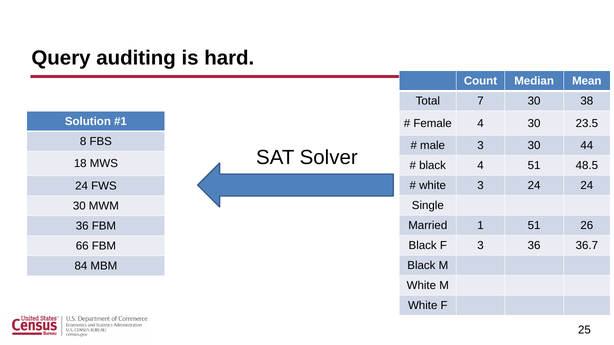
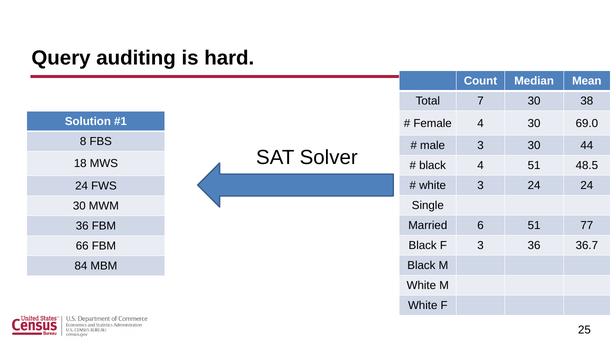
23.5: 23.5 -> 69.0
1: 1 -> 6
26: 26 -> 77
